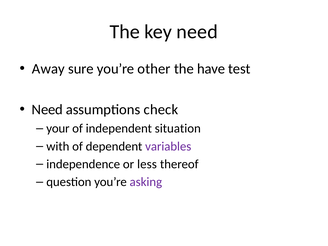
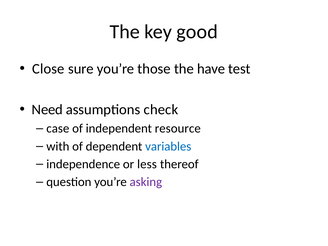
key need: need -> good
Away: Away -> Close
other: other -> those
your: your -> case
situation: situation -> resource
variables colour: purple -> blue
